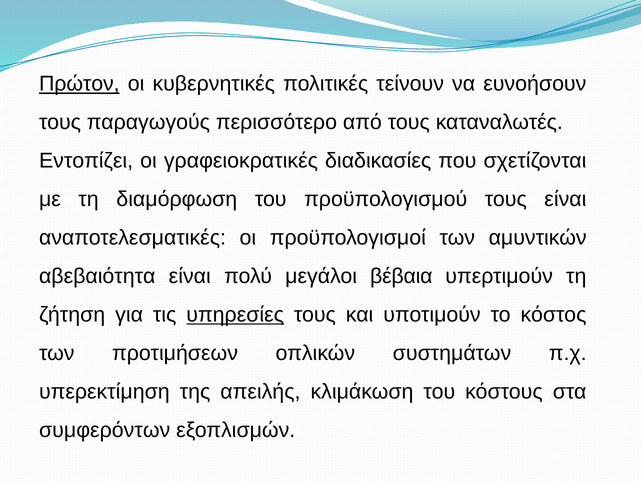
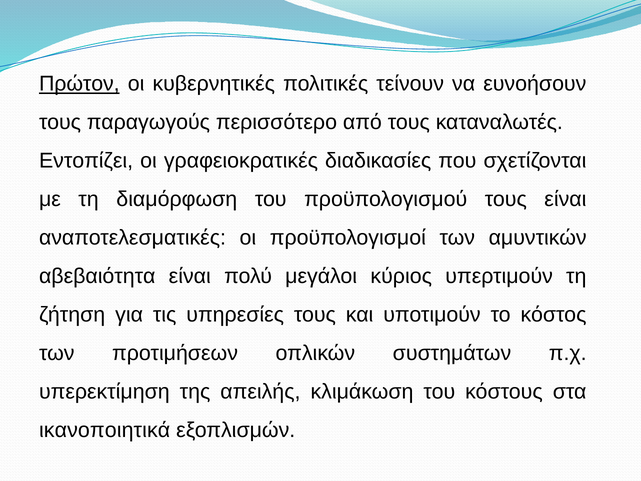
βέβαια: βέβαια -> κύριος
υπηρεσίες underline: present -> none
συμφερόντων: συμφερόντων -> ικανοποιητικά
